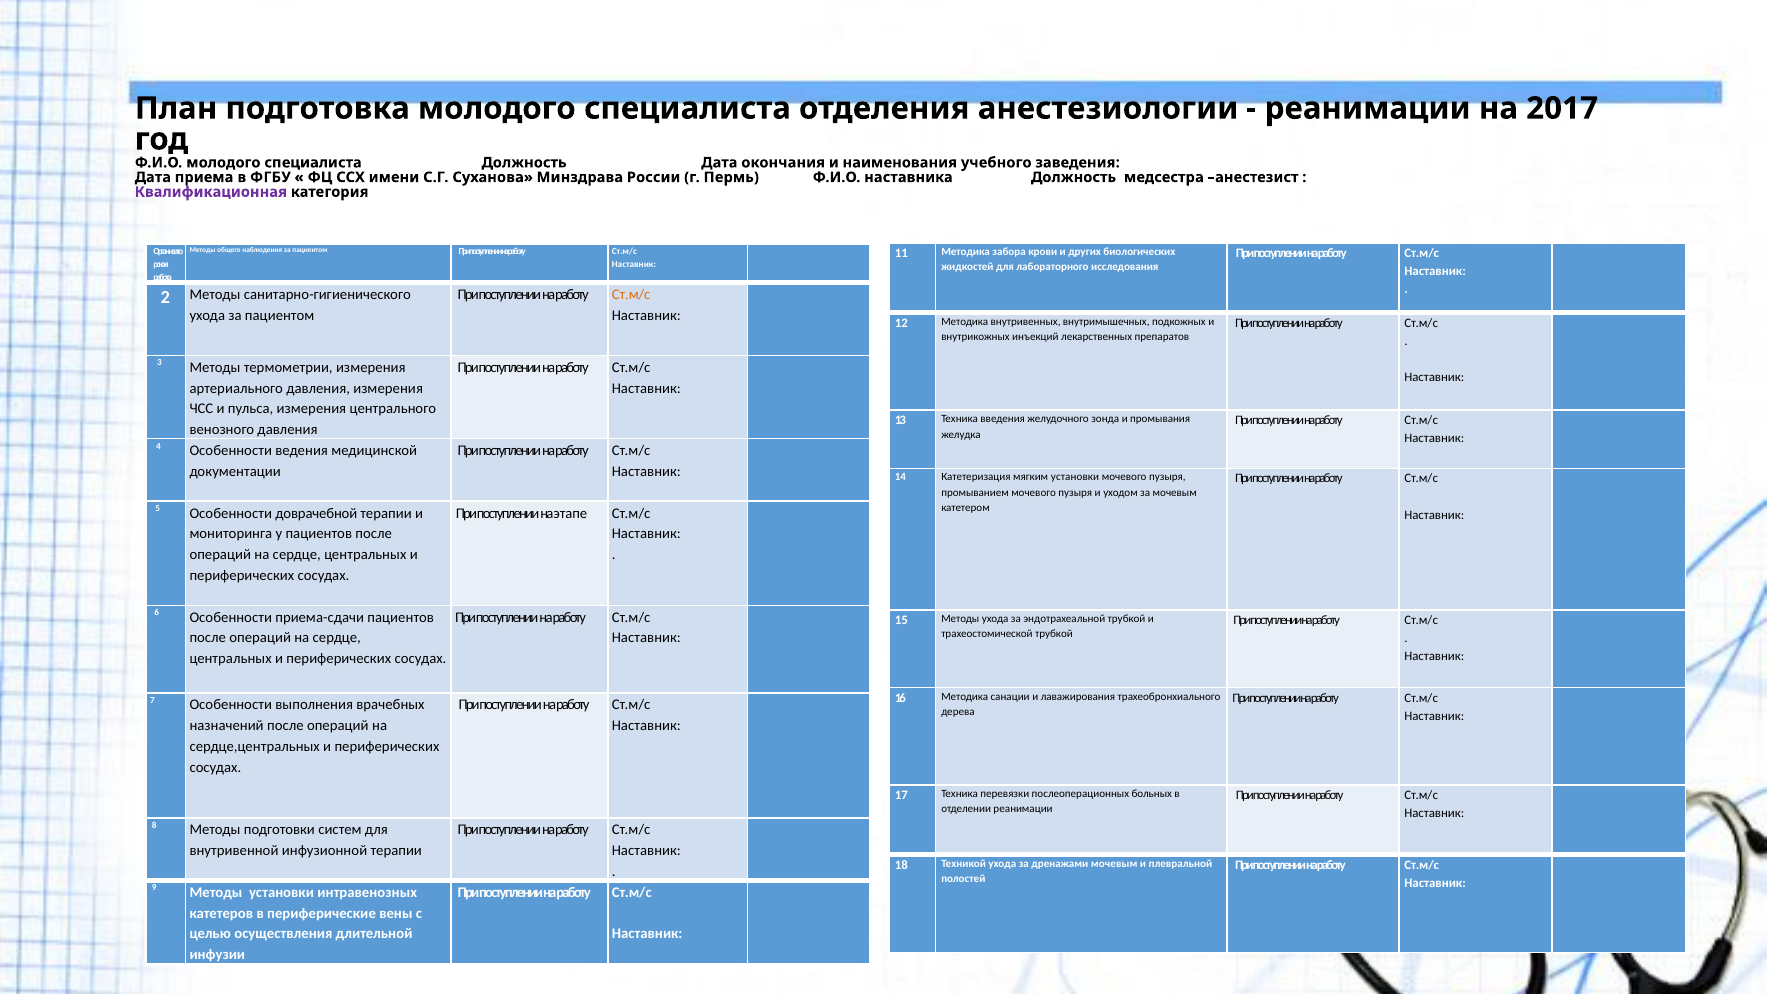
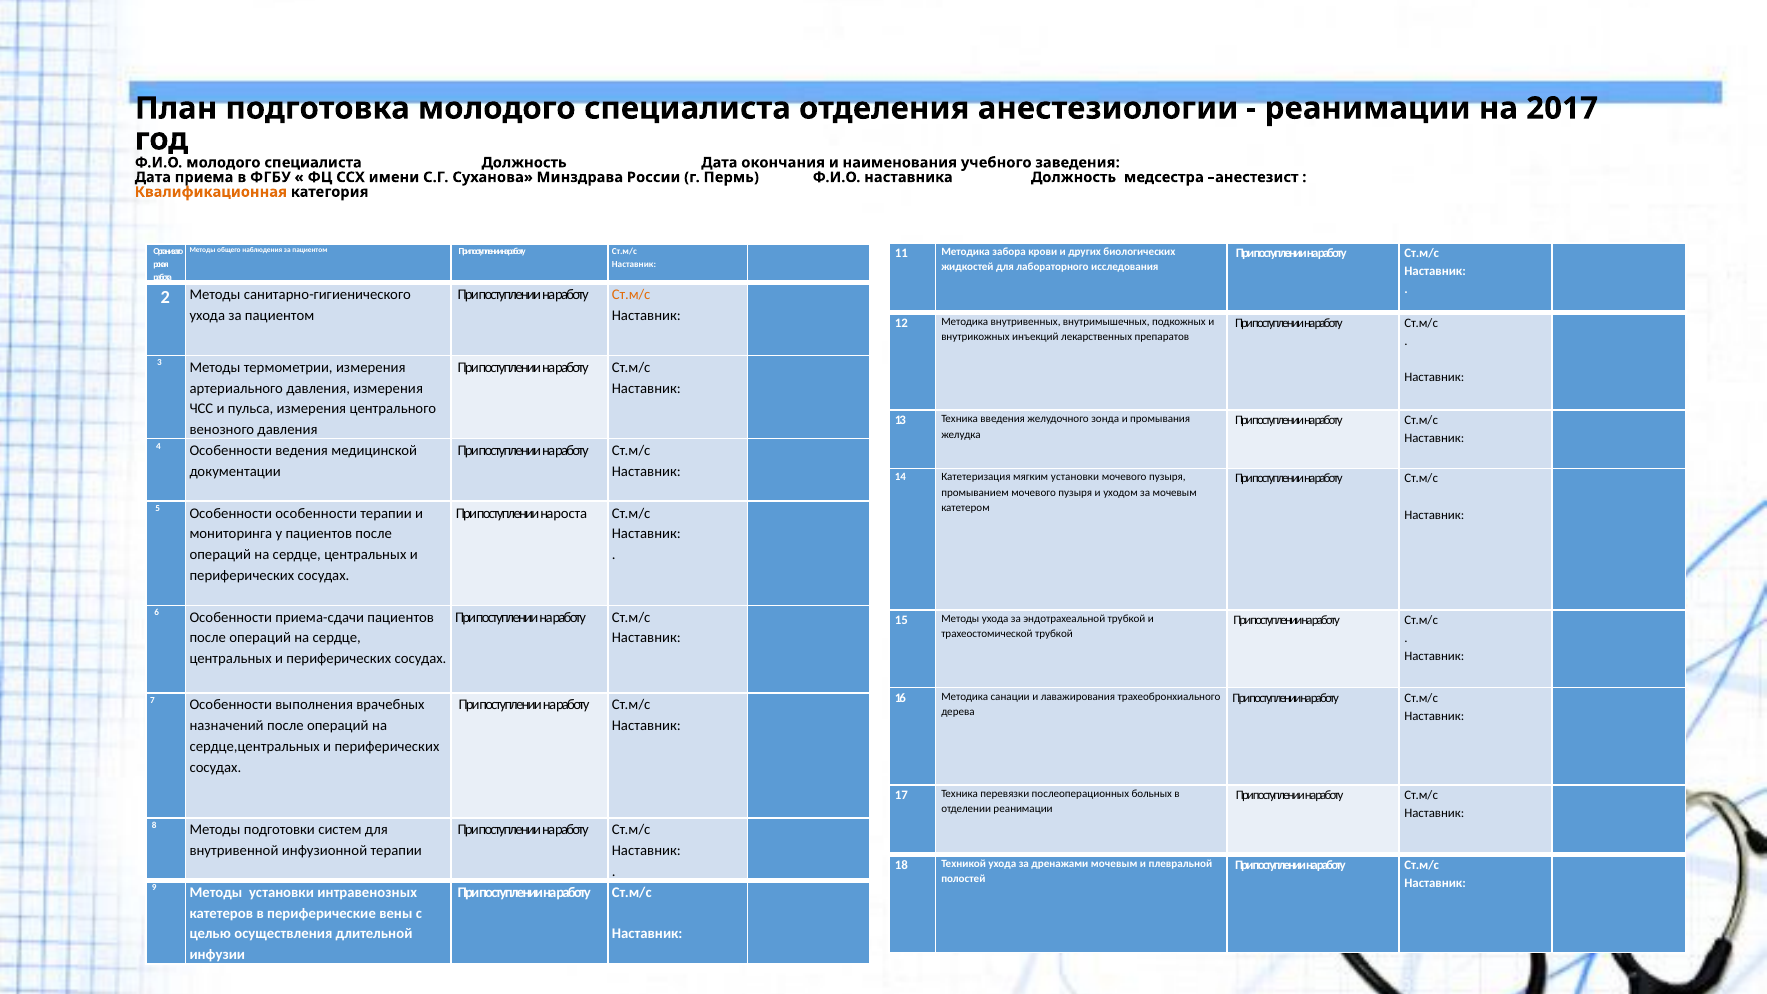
Квалификационная colour: purple -> orange
Особенности доврачебной: доврачебной -> особенности
этапе: этапе -> роста
